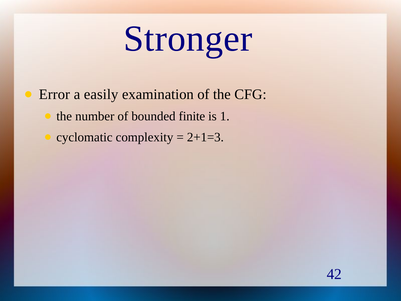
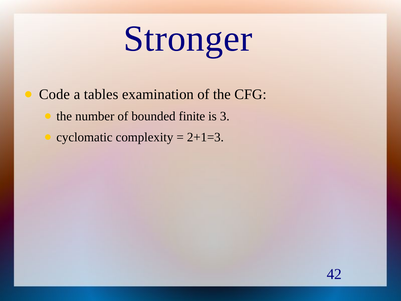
Error: Error -> Code
easily: easily -> tables
1: 1 -> 3
